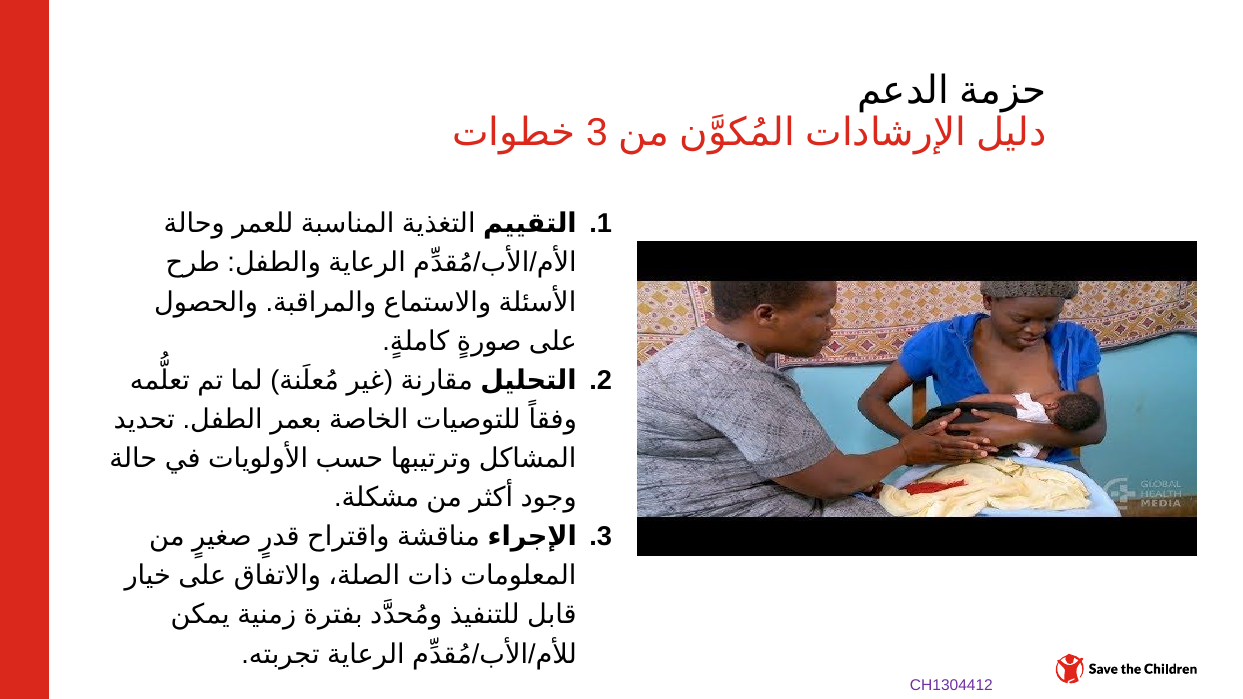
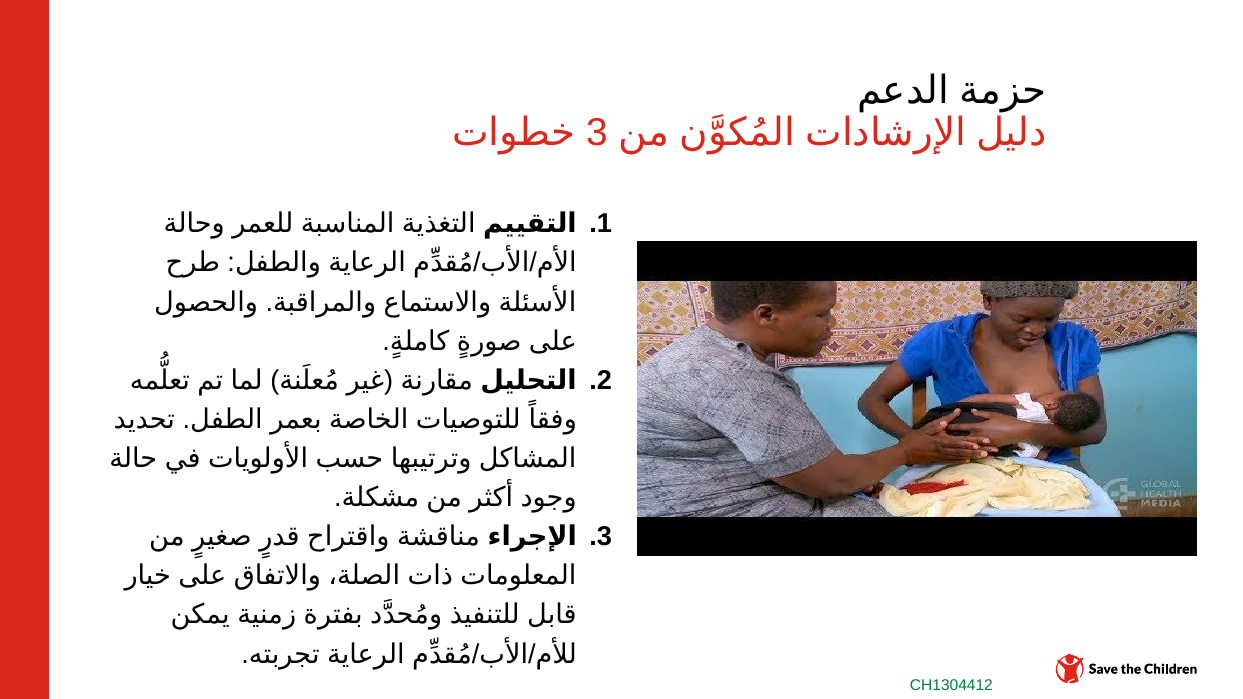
CH1304412 colour: purple -> green
